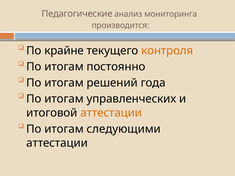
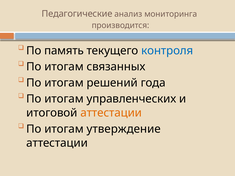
крайне: крайне -> память
контроля colour: orange -> blue
постоянно: постоянно -> связанных
следующими: следующими -> утверждение
